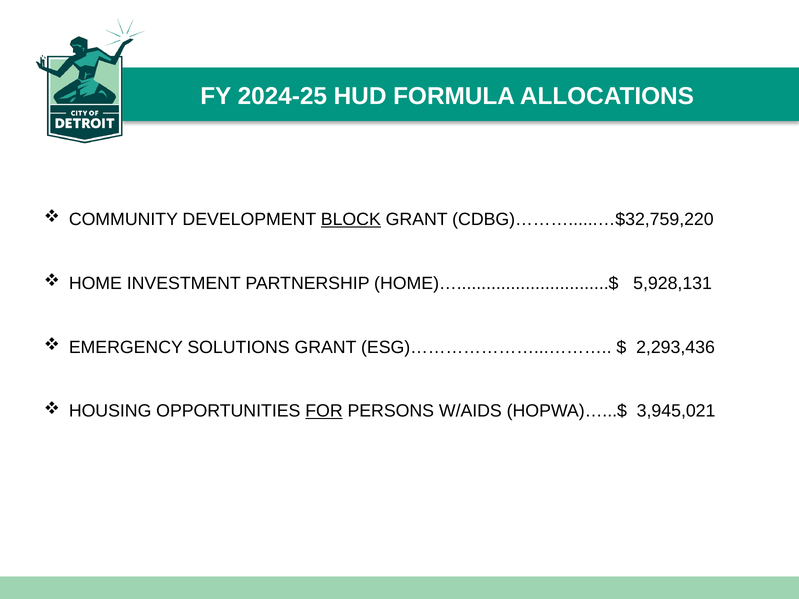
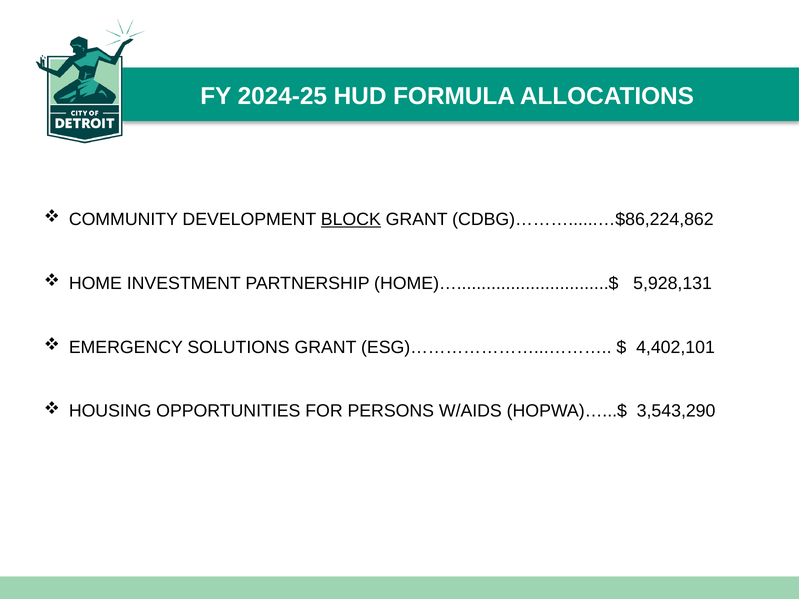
CDBG)………......…$32,759,220: CDBG)………......…$32,759,220 -> CDBG)………......…$86,224,862
2,293,436: 2,293,436 -> 4,402,101
FOR underline: present -> none
3,945,021: 3,945,021 -> 3,543,290
